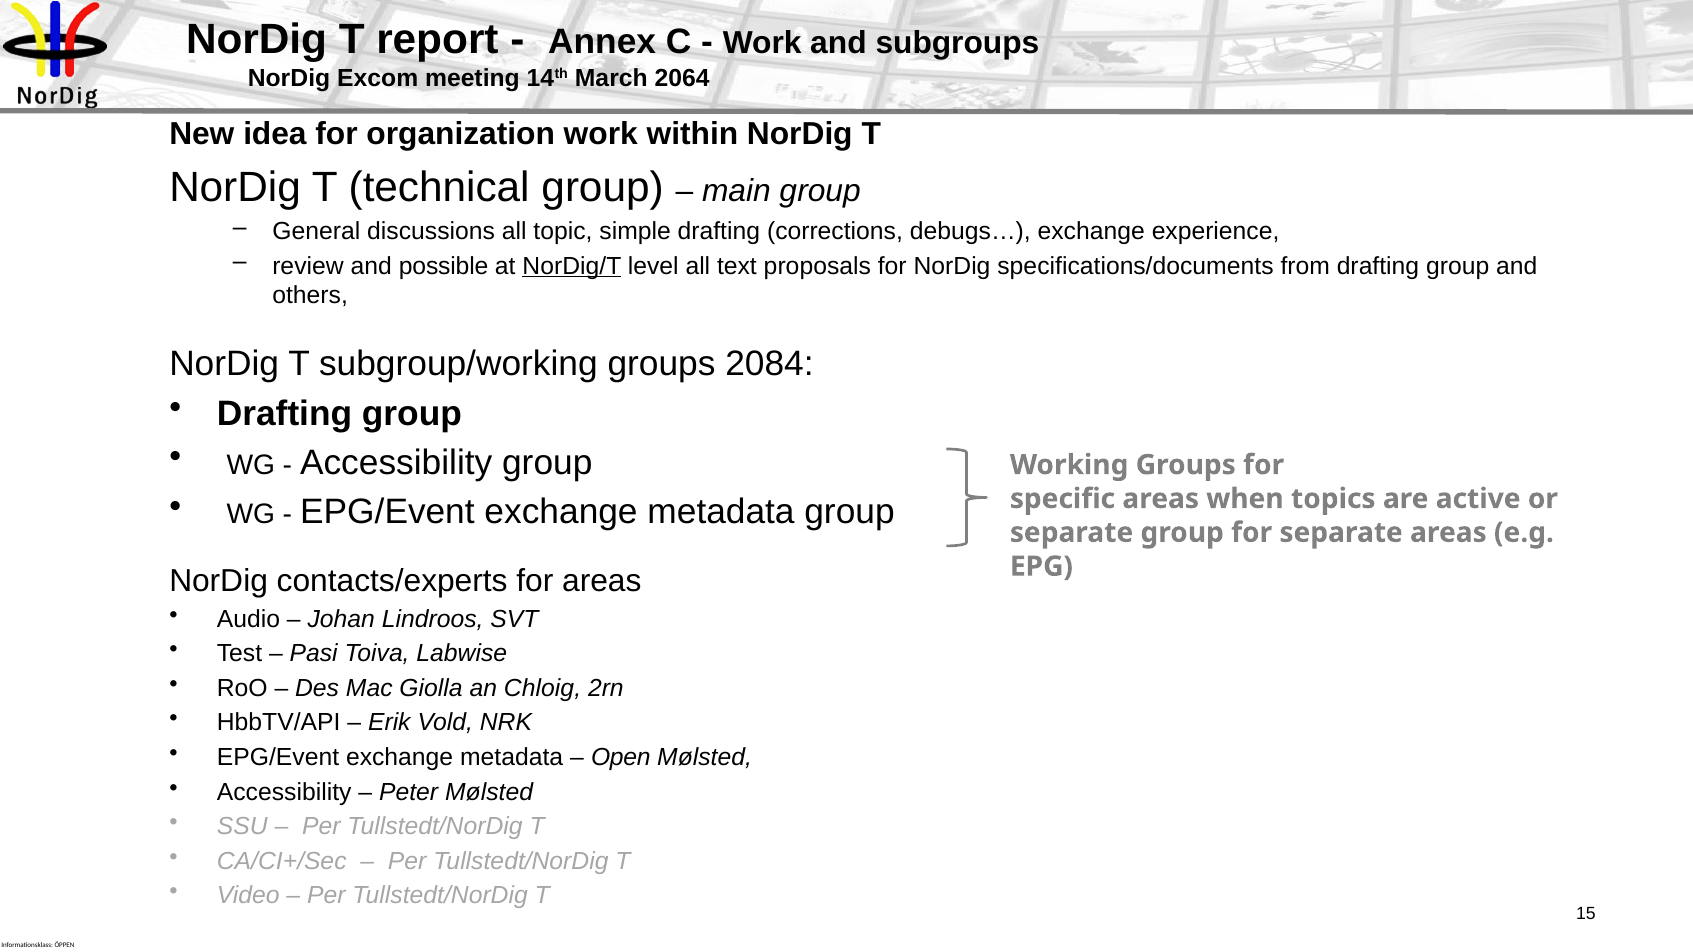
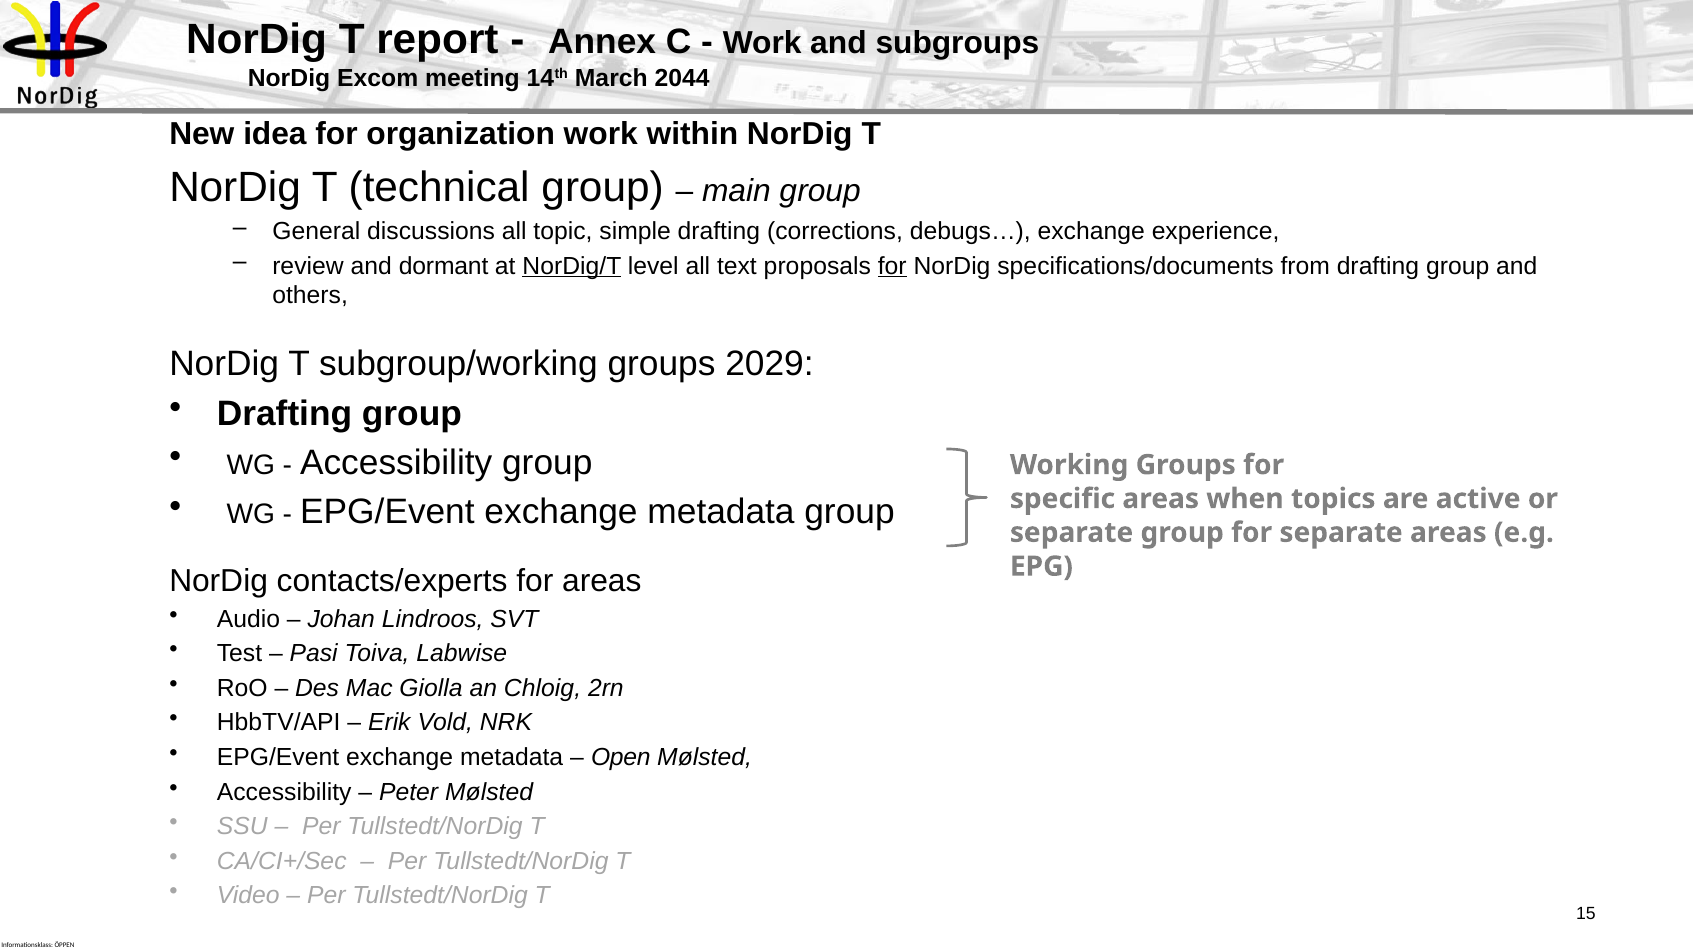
2064: 2064 -> 2044
possible: possible -> dormant
for at (892, 266) underline: none -> present
2084: 2084 -> 2029
